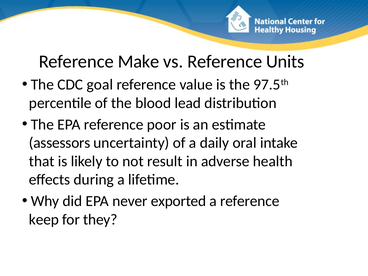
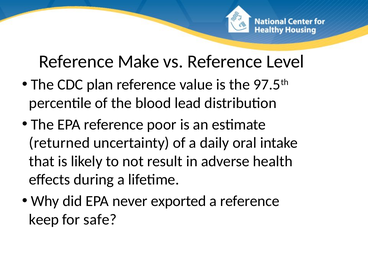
Units: Units -> Level
goal: goal -> plan
assessors: assessors -> returned
they: they -> safe
